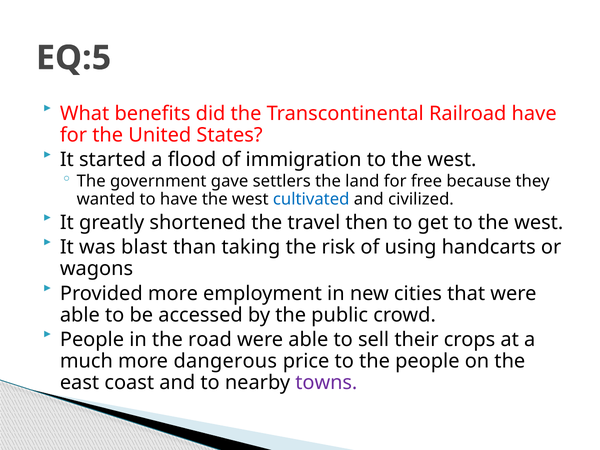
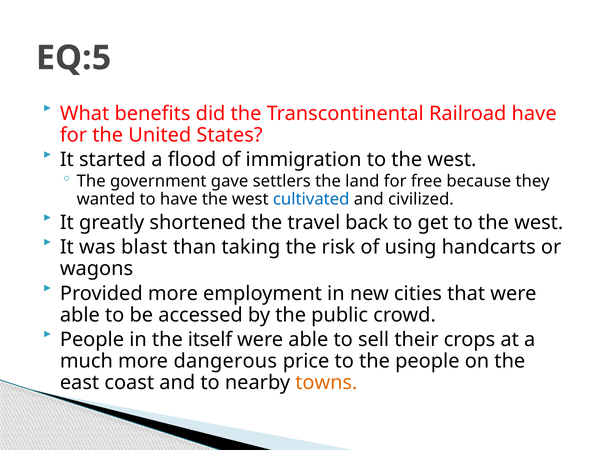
then: then -> back
road: road -> itself
towns colour: purple -> orange
